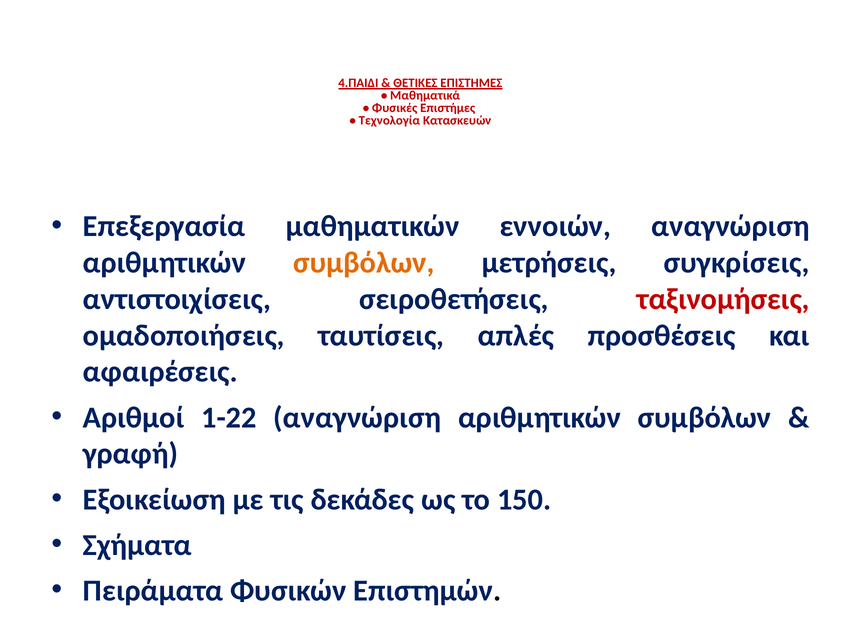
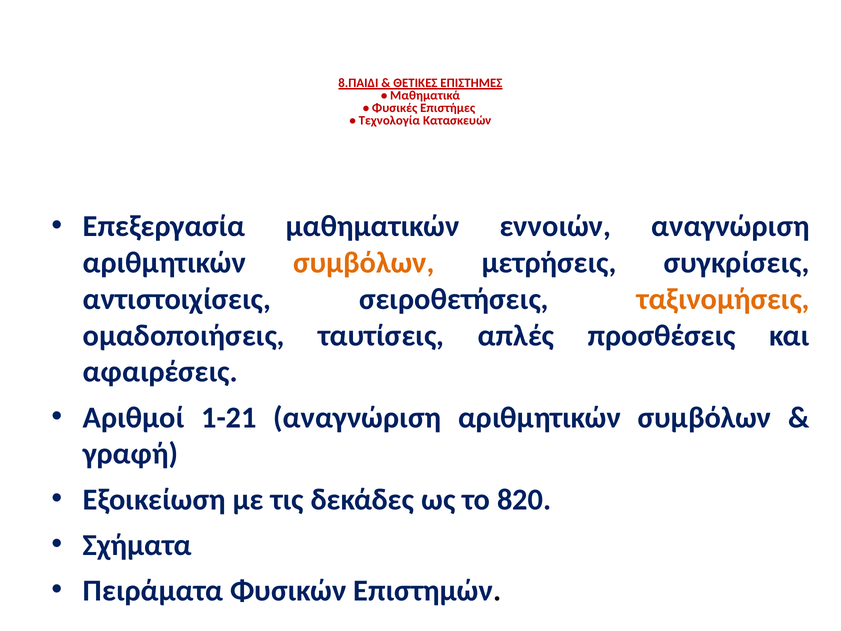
4.ΠΑΙΔΙ: 4.ΠΑΙΔΙ -> 8.ΠΑΙΔΙ
ταξινομήσεις colour: red -> orange
1-22: 1-22 -> 1-21
150: 150 -> 820
